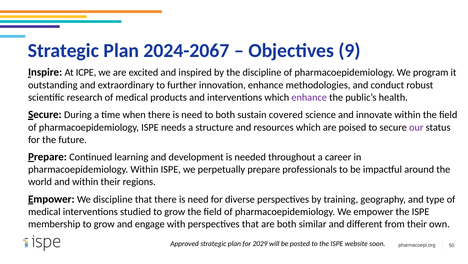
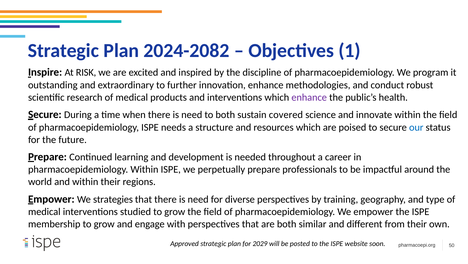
2024-2067: 2024-2067 -> 2024-2082
9: 9 -> 1
ICPE: ICPE -> RISK
our colour: purple -> blue
We discipline: discipline -> strategies
